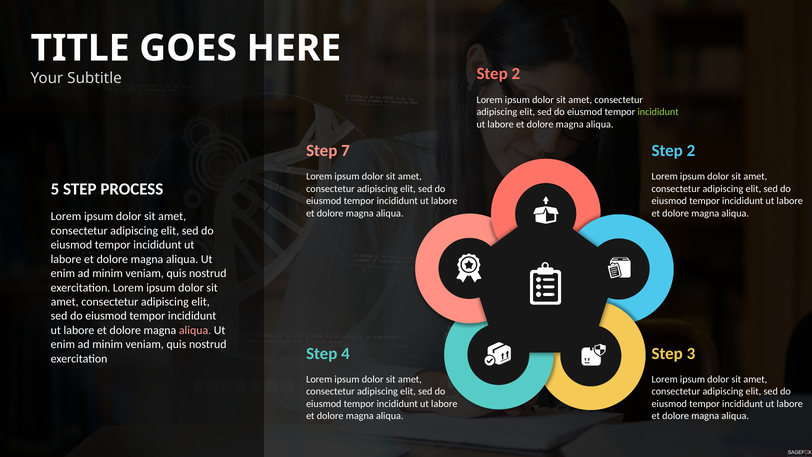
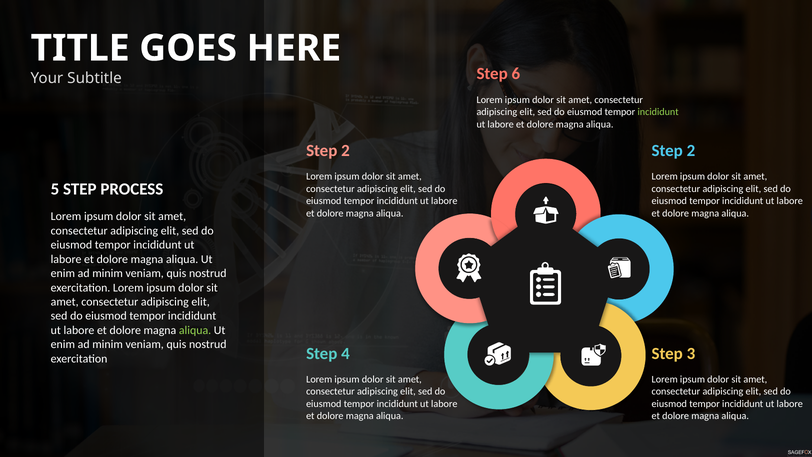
2 at (516, 74): 2 -> 6
7 at (346, 151): 7 -> 2
aliqua at (195, 330) colour: pink -> light green
